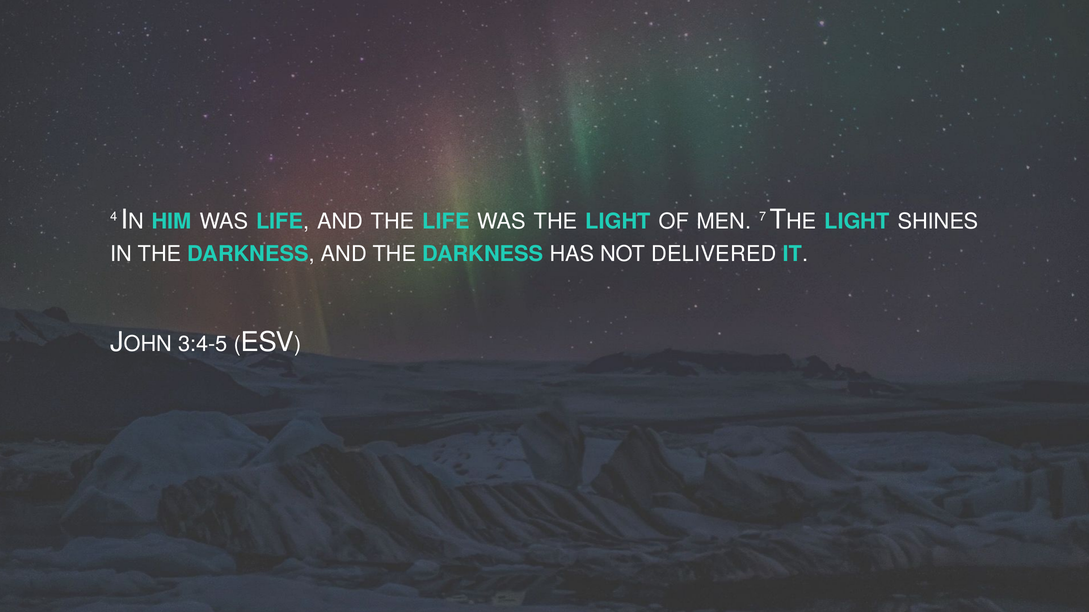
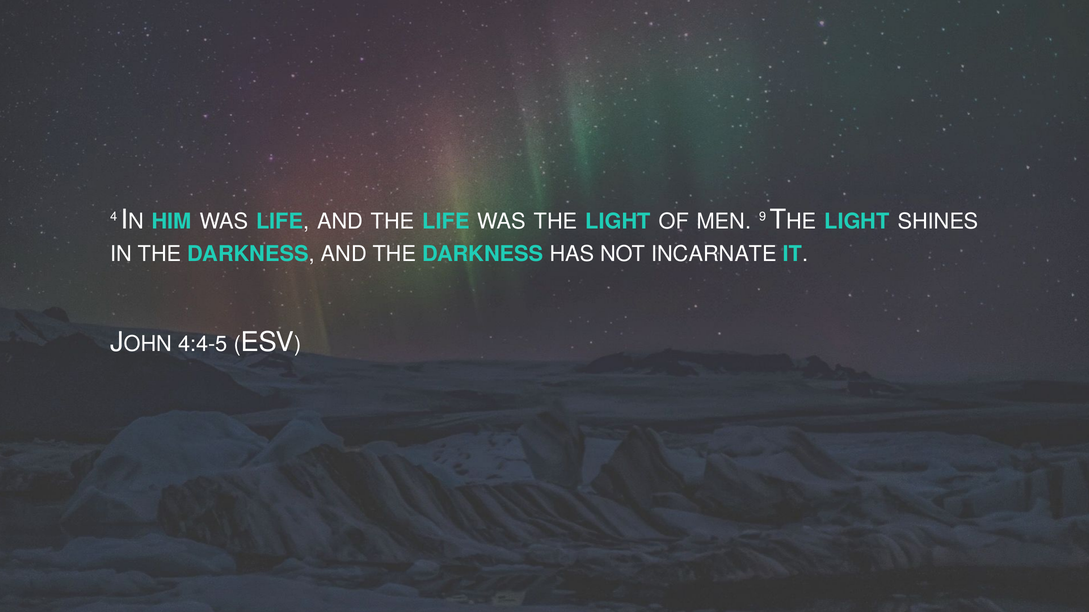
7: 7 -> 9
DELIVERED: DELIVERED -> INCARNATE
3:4-5: 3:4-5 -> 4:4-5
